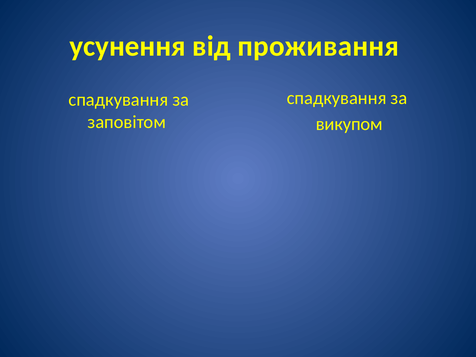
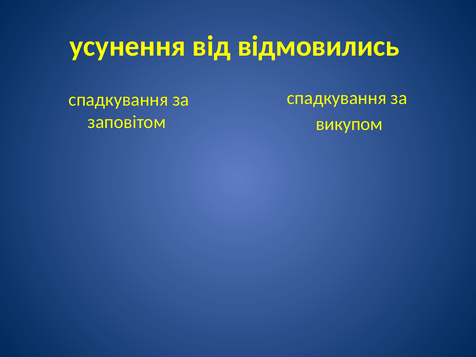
проживання: проживання -> відмовились
